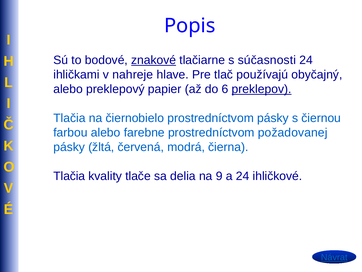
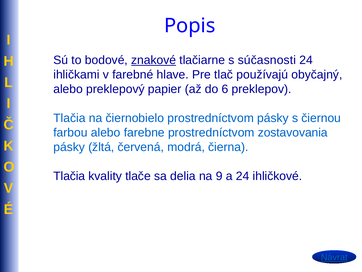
nahreje: nahreje -> farebné
preklepov underline: present -> none
požadovanej: požadovanej -> zostavovania
